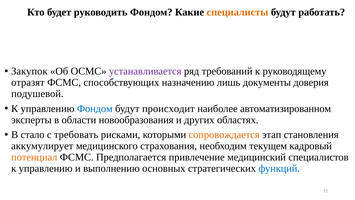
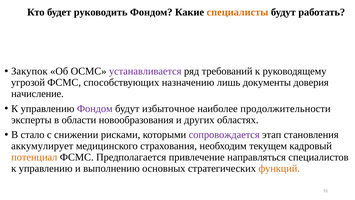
отразят: отразят -> угрозой
подушевой: подушевой -> начисление
Фондом at (95, 108) colour: blue -> purple
происходит: происходит -> избыточное
автоматизированном: автоматизированном -> продолжительности
требовать: требовать -> снижении
сопровождается colour: orange -> purple
медицинский: медицинский -> направляться
функций colour: blue -> orange
